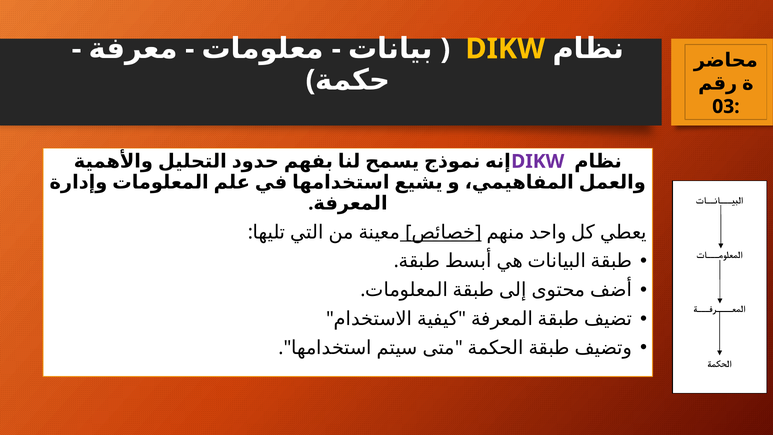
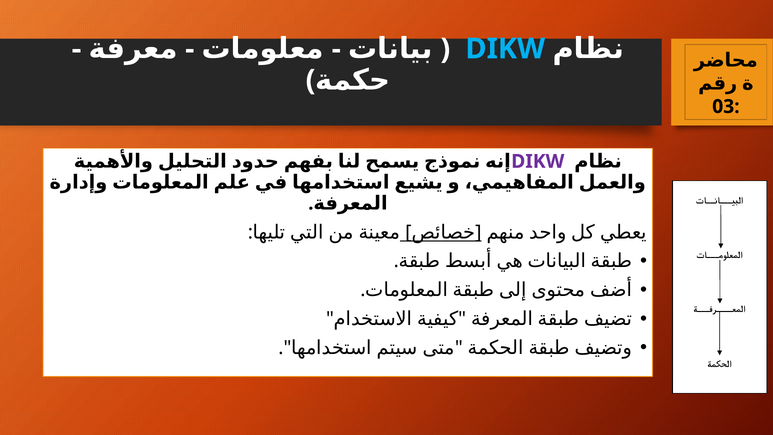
DIKW at (505, 49) colour: yellow -> light blue
